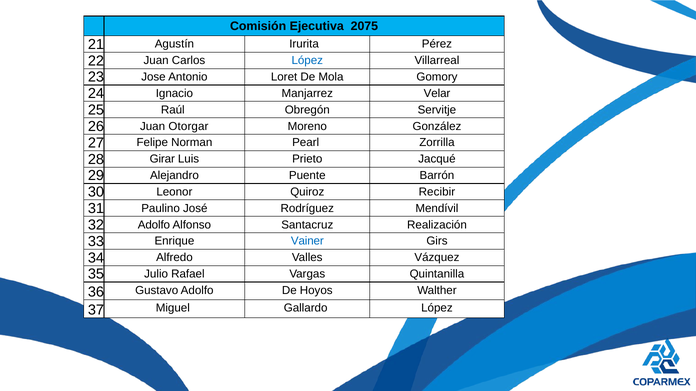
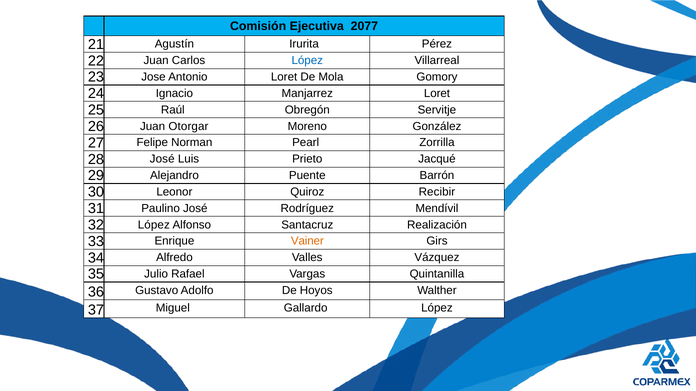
2075: 2075 -> 2077
Manjarrez Velar: Velar -> Loret
28 Girar: Girar -> José
32 Adolfo: Adolfo -> López
Vainer colour: blue -> orange
